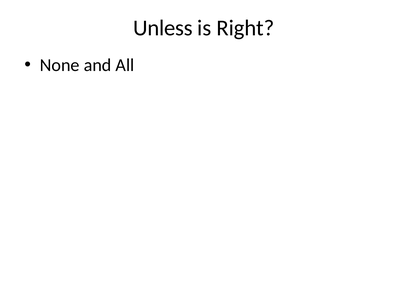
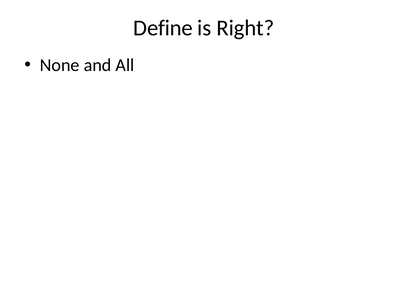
Unless: Unless -> Define
